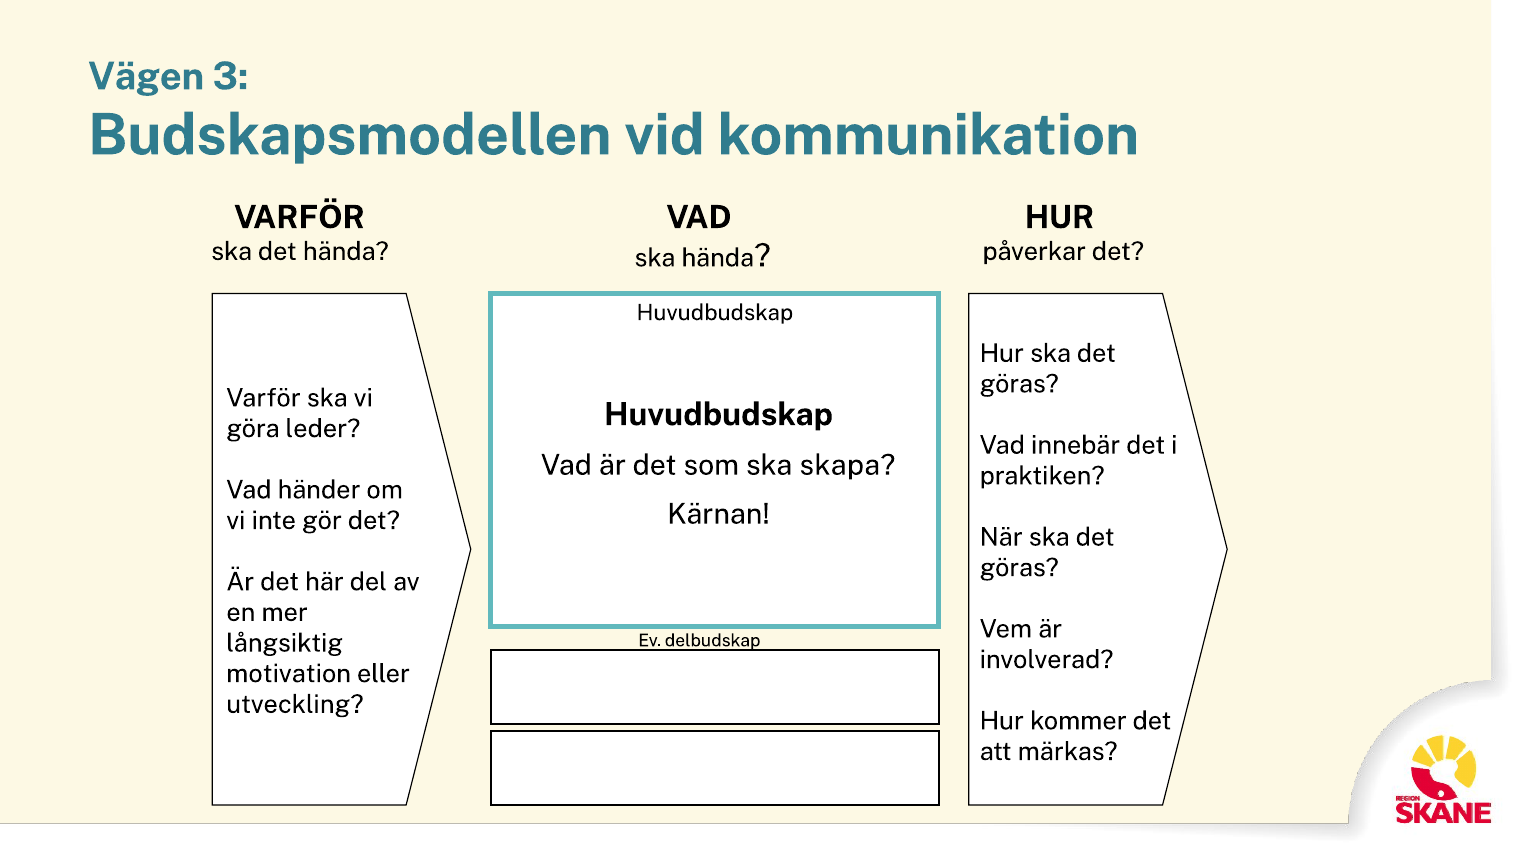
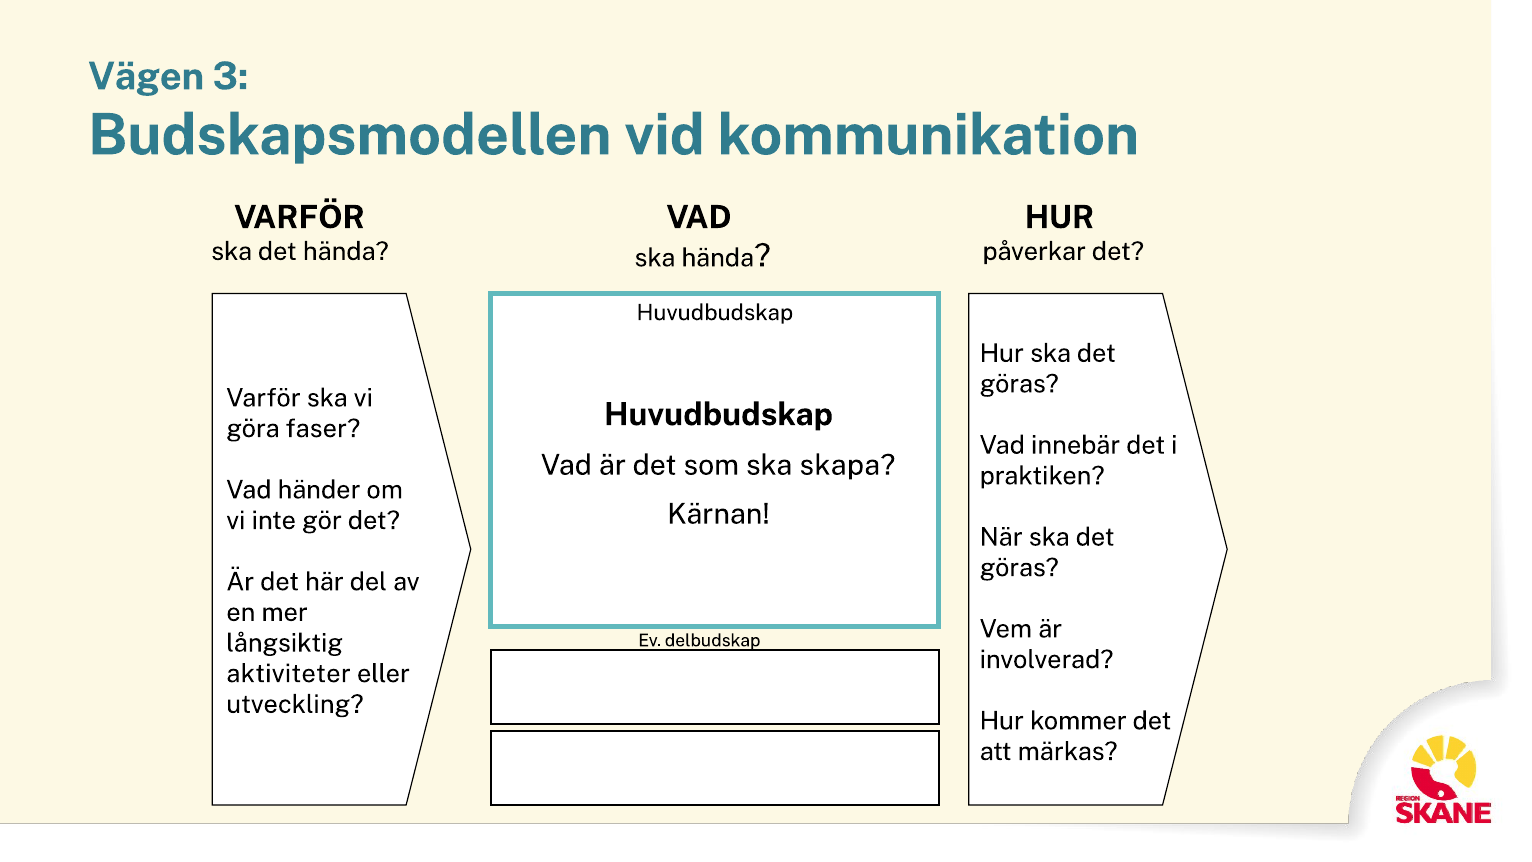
leder: leder -> faser
motivation: motivation -> aktiviteter
